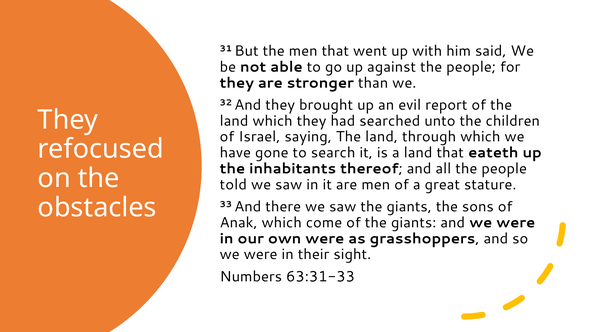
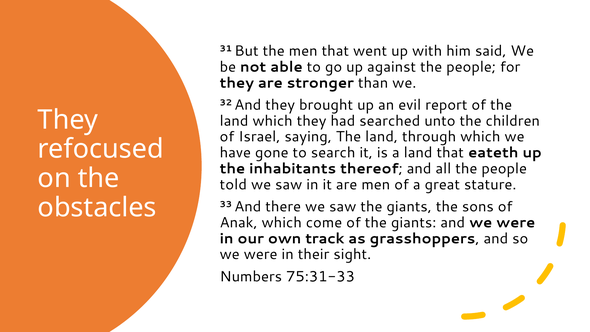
own were: were -> track
63:31-33: 63:31-33 -> 75:31-33
